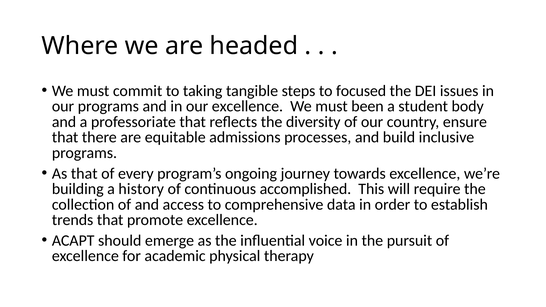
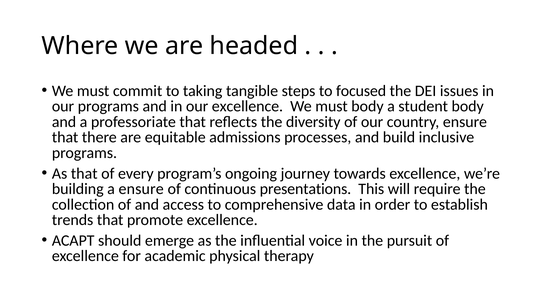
must been: been -> body
a history: history -> ensure
accomplished: accomplished -> presentations
